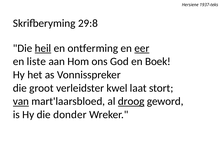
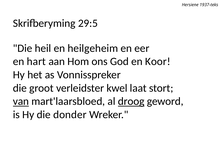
29:8: 29:8 -> 29:5
heil underline: present -> none
ontferming: ontferming -> heilgeheim
eer underline: present -> none
liste: liste -> hart
Boek: Boek -> Koor
